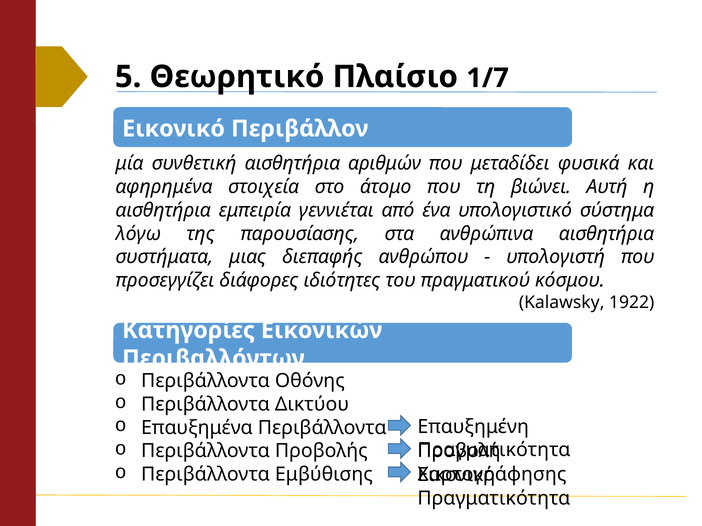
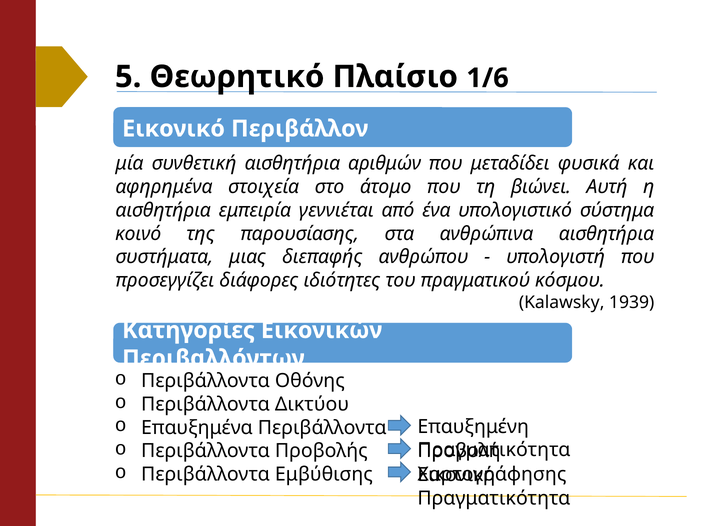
1/7: 1/7 -> 1/6
λόγω: λόγω -> κοινό
1922: 1922 -> 1939
